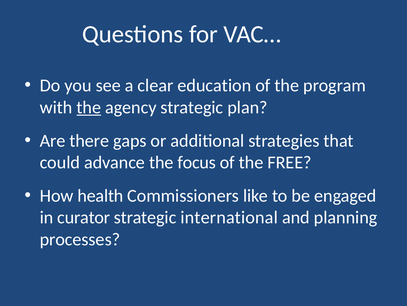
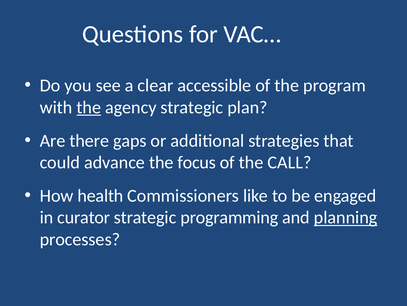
education: education -> accessible
FREE: FREE -> CALL
international: international -> programming
planning underline: none -> present
